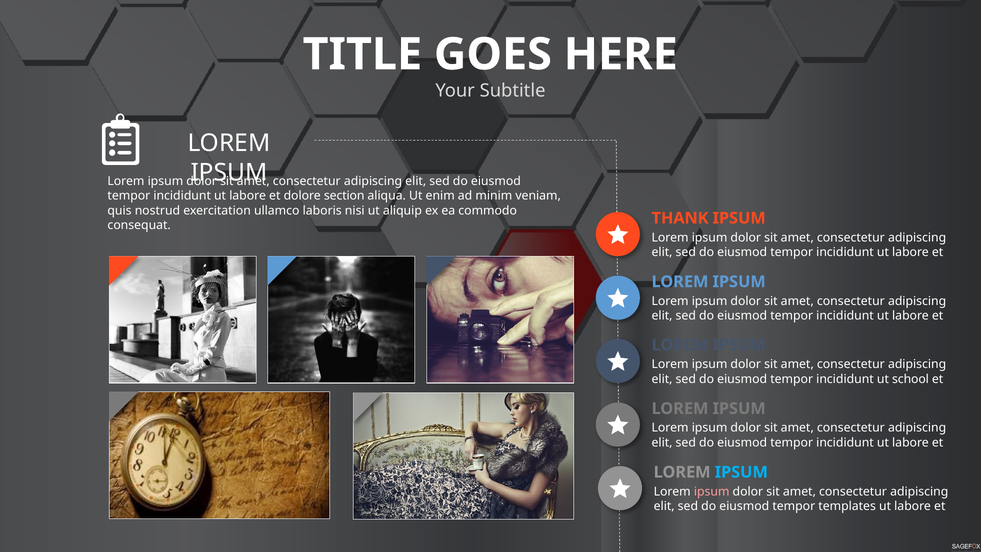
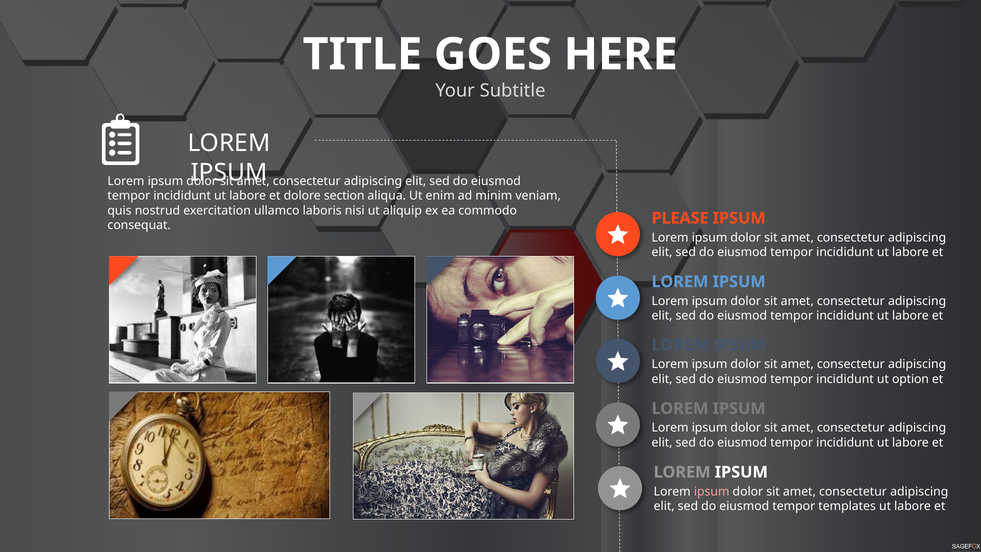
THANK: THANK -> PLEASE
school: school -> option
IPSUM at (741, 472) colour: light blue -> white
